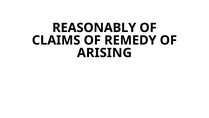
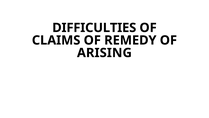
REASONABLY: REASONABLY -> DIFFICULTIES
